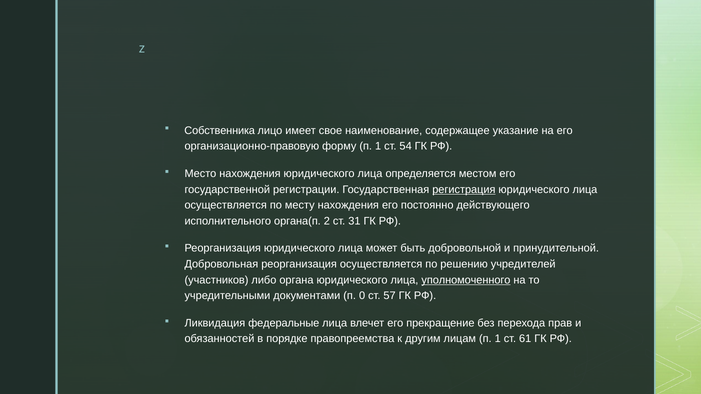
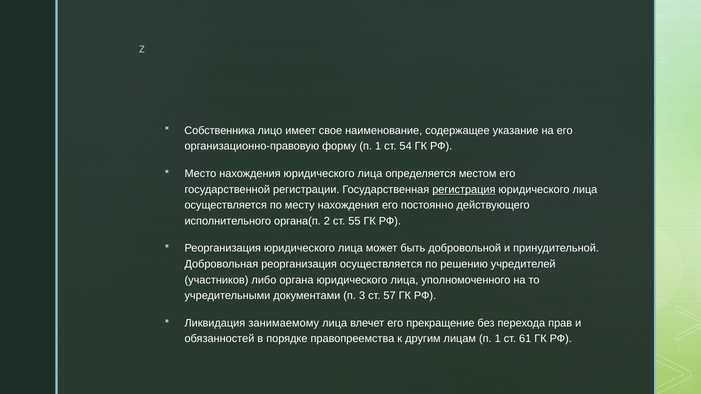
31: 31 -> 55
уполномоченного underline: present -> none
0: 0 -> 3
федеральные: федеральные -> занимаемому
